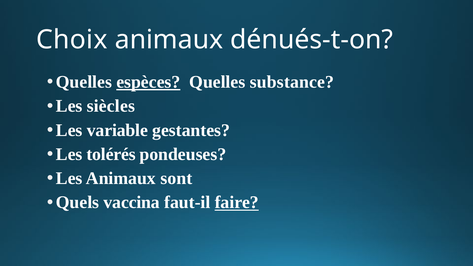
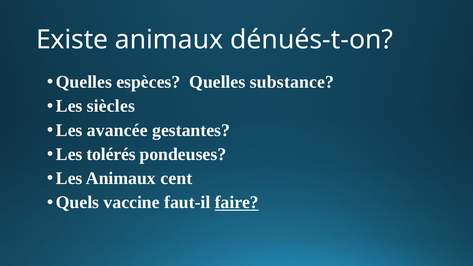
Choix: Choix -> Existe
espèces underline: present -> none
variable: variable -> avancée
sont: sont -> cent
vaccina: vaccina -> vaccine
